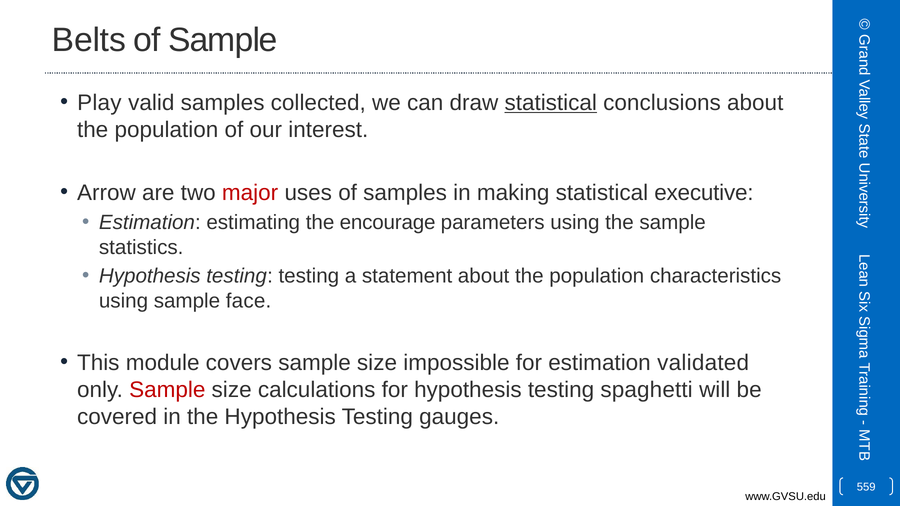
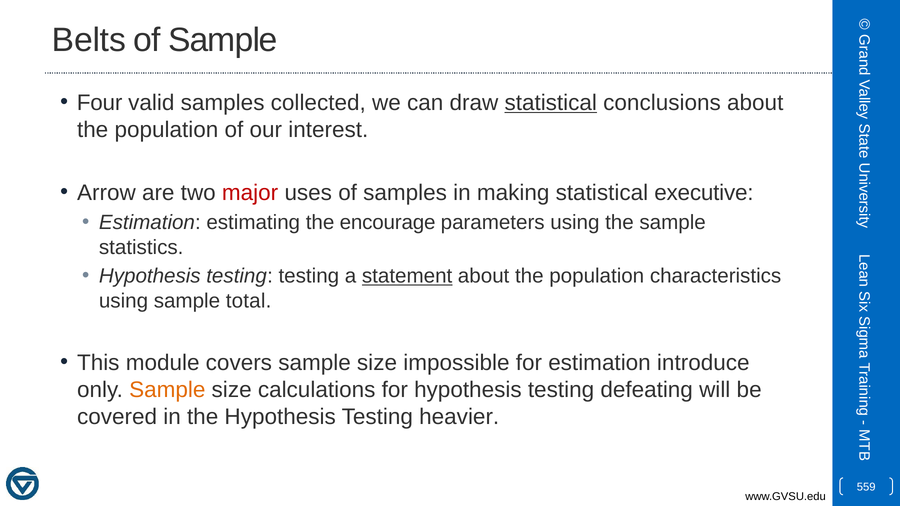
Play: Play -> Four
statement underline: none -> present
face: face -> total
validated: validated -> introduce
Sample at (167, 390) colour: red -> orange
spaghetti: spaghetti -> defeating
gauges: gauges -> heavier
